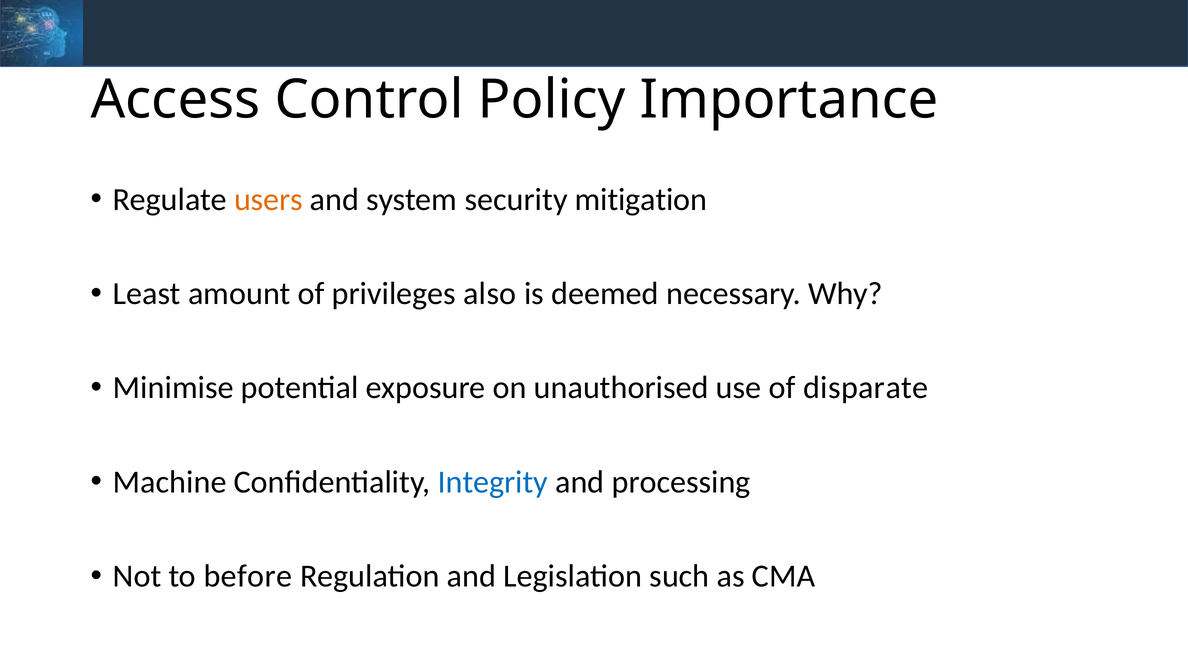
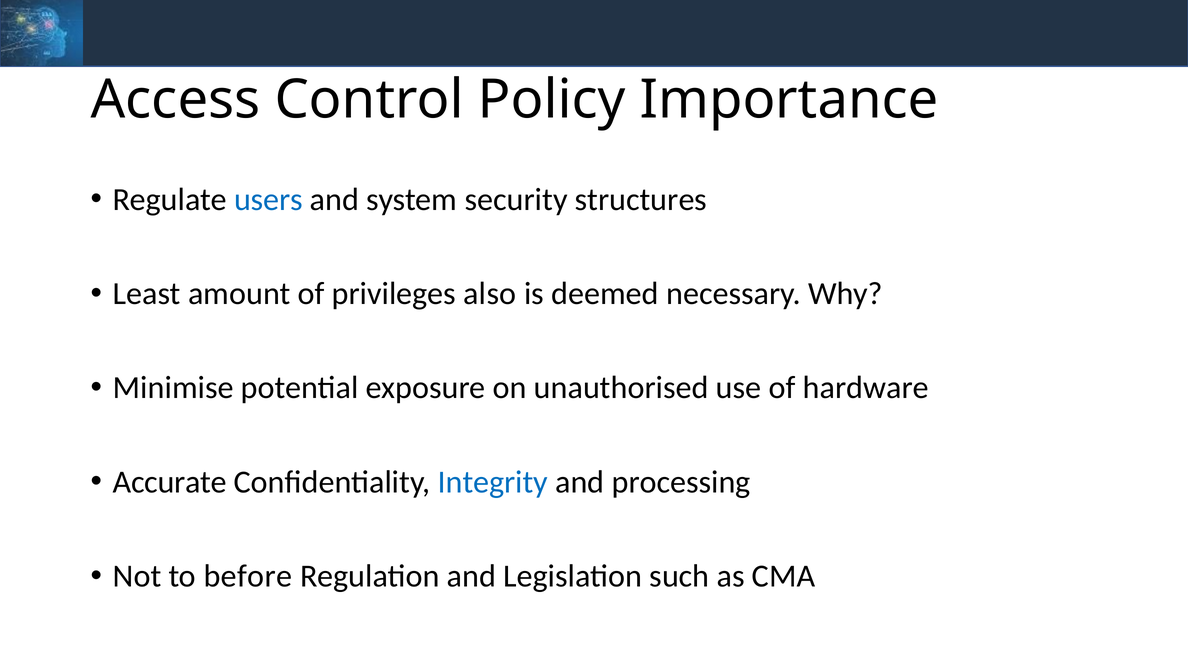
users colour: orange -> blue
mitigation: mitigation -> structures
disparate: disparate -> hardware
Machine: Machine -> Accurate
